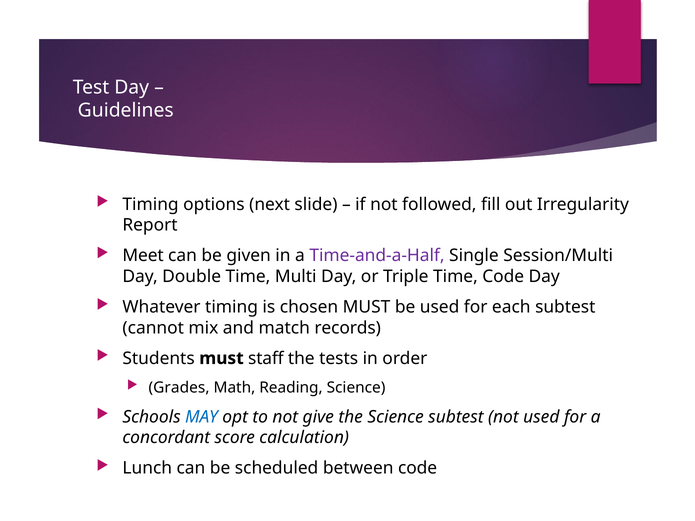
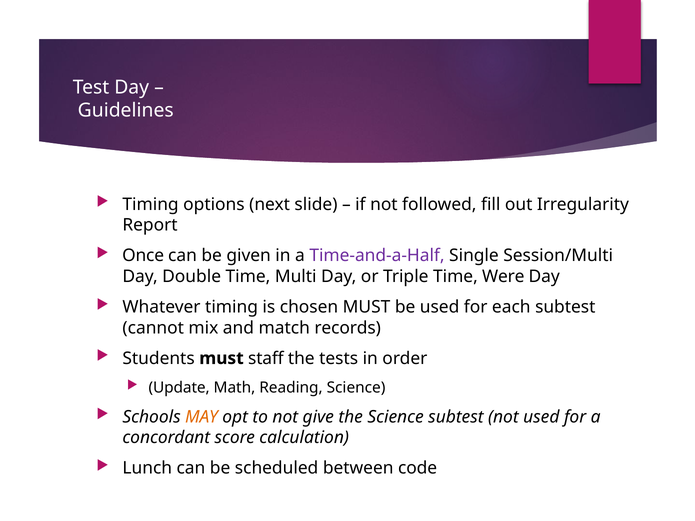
Meet: Meet -> Once
Time Code: Code -> Were
Grades: Grades -> Update
MAY colour: blue -> orange
